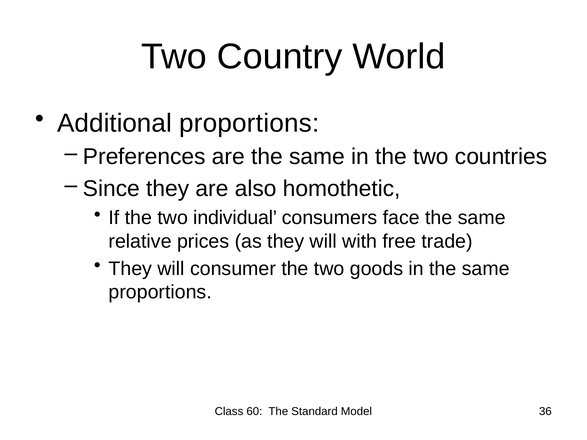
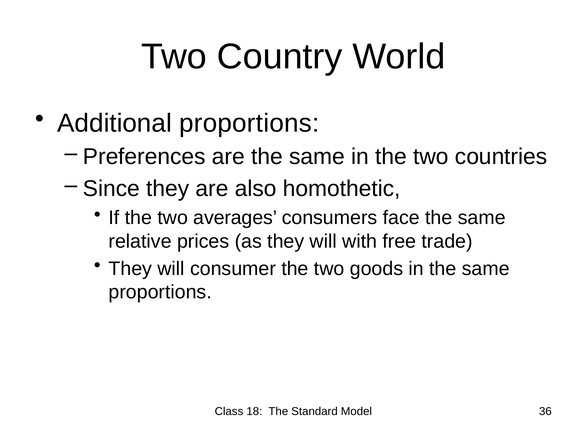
individual: individual -> averages
60: 60 -> 18
